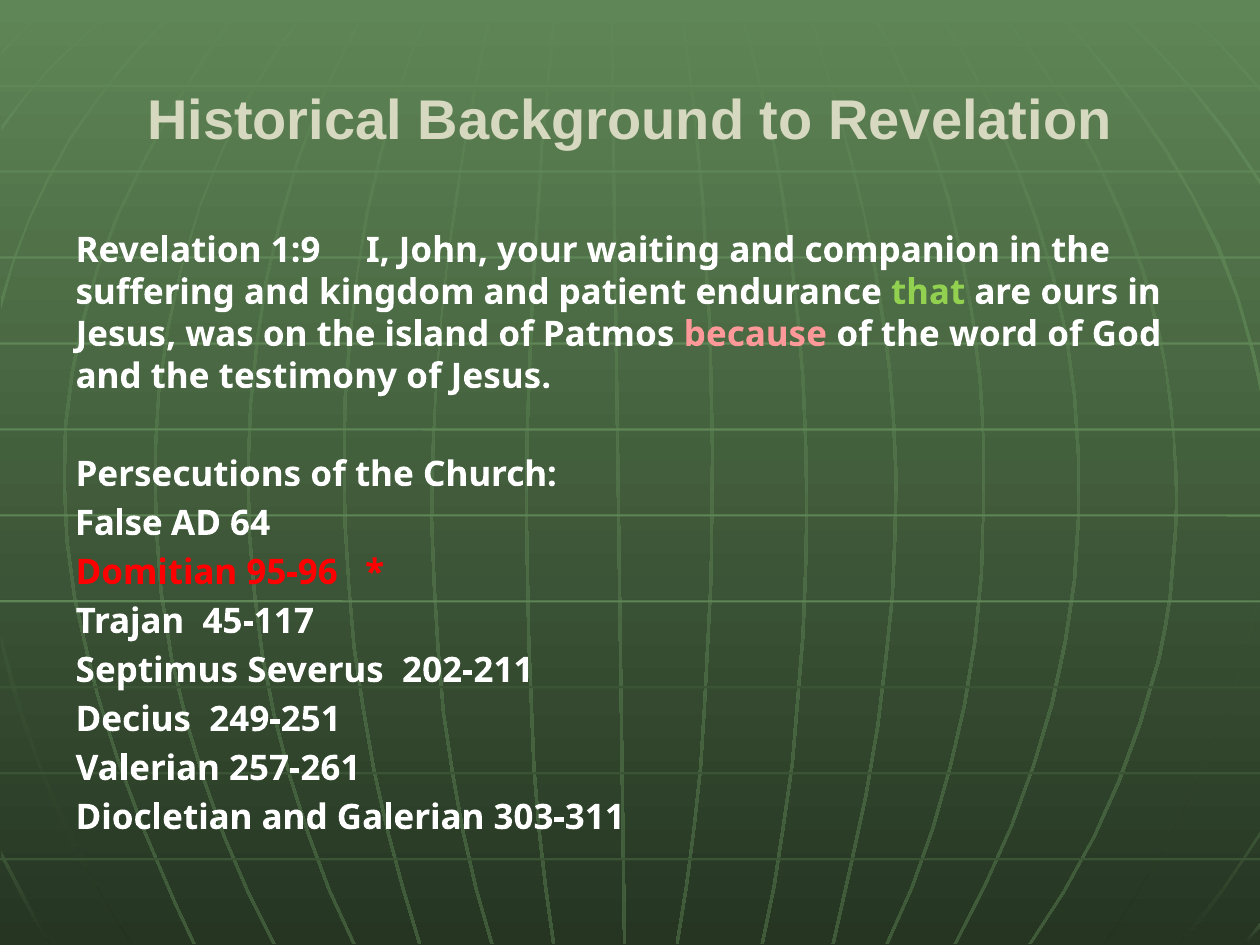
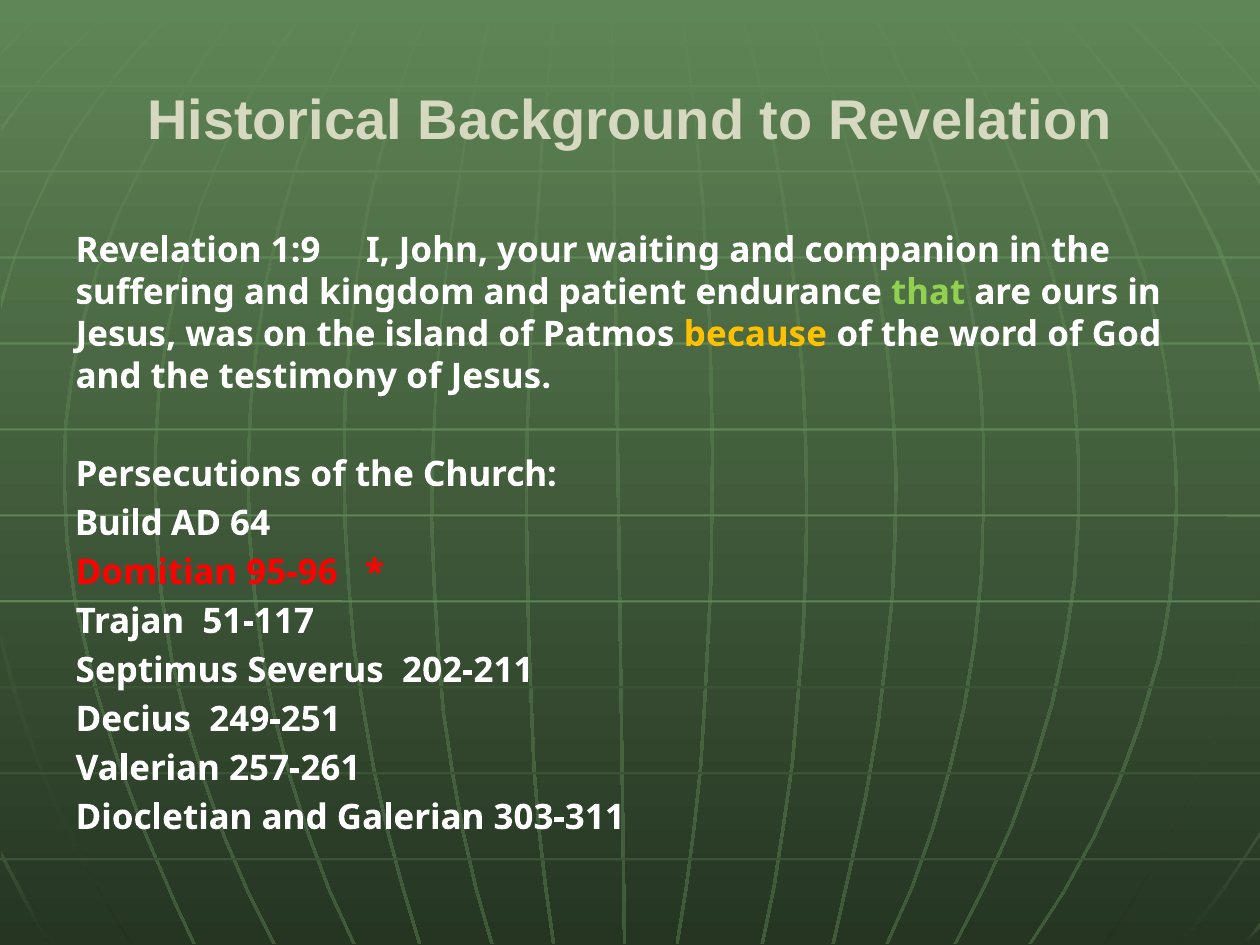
because colour: pink -> yellow
False: False -> Build
45-117: 45-117 -> 51-117
